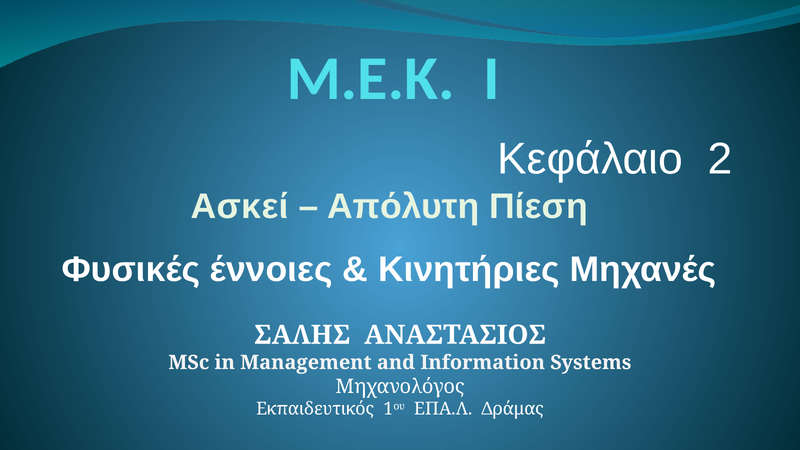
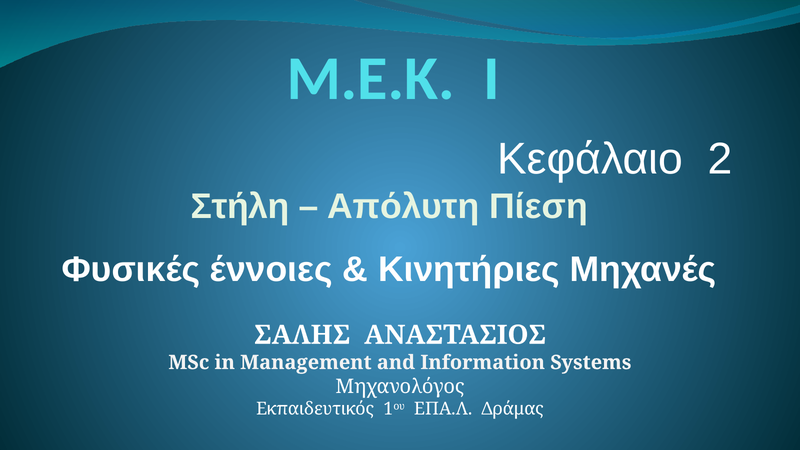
Ασκεί: Ασκεί -> Στήλη
